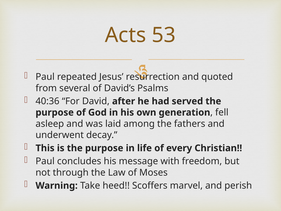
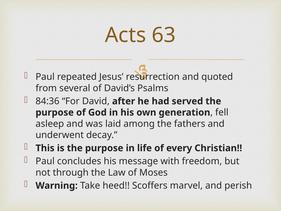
53: 53 -> 63
40:36: 40:36 -> 84:36
